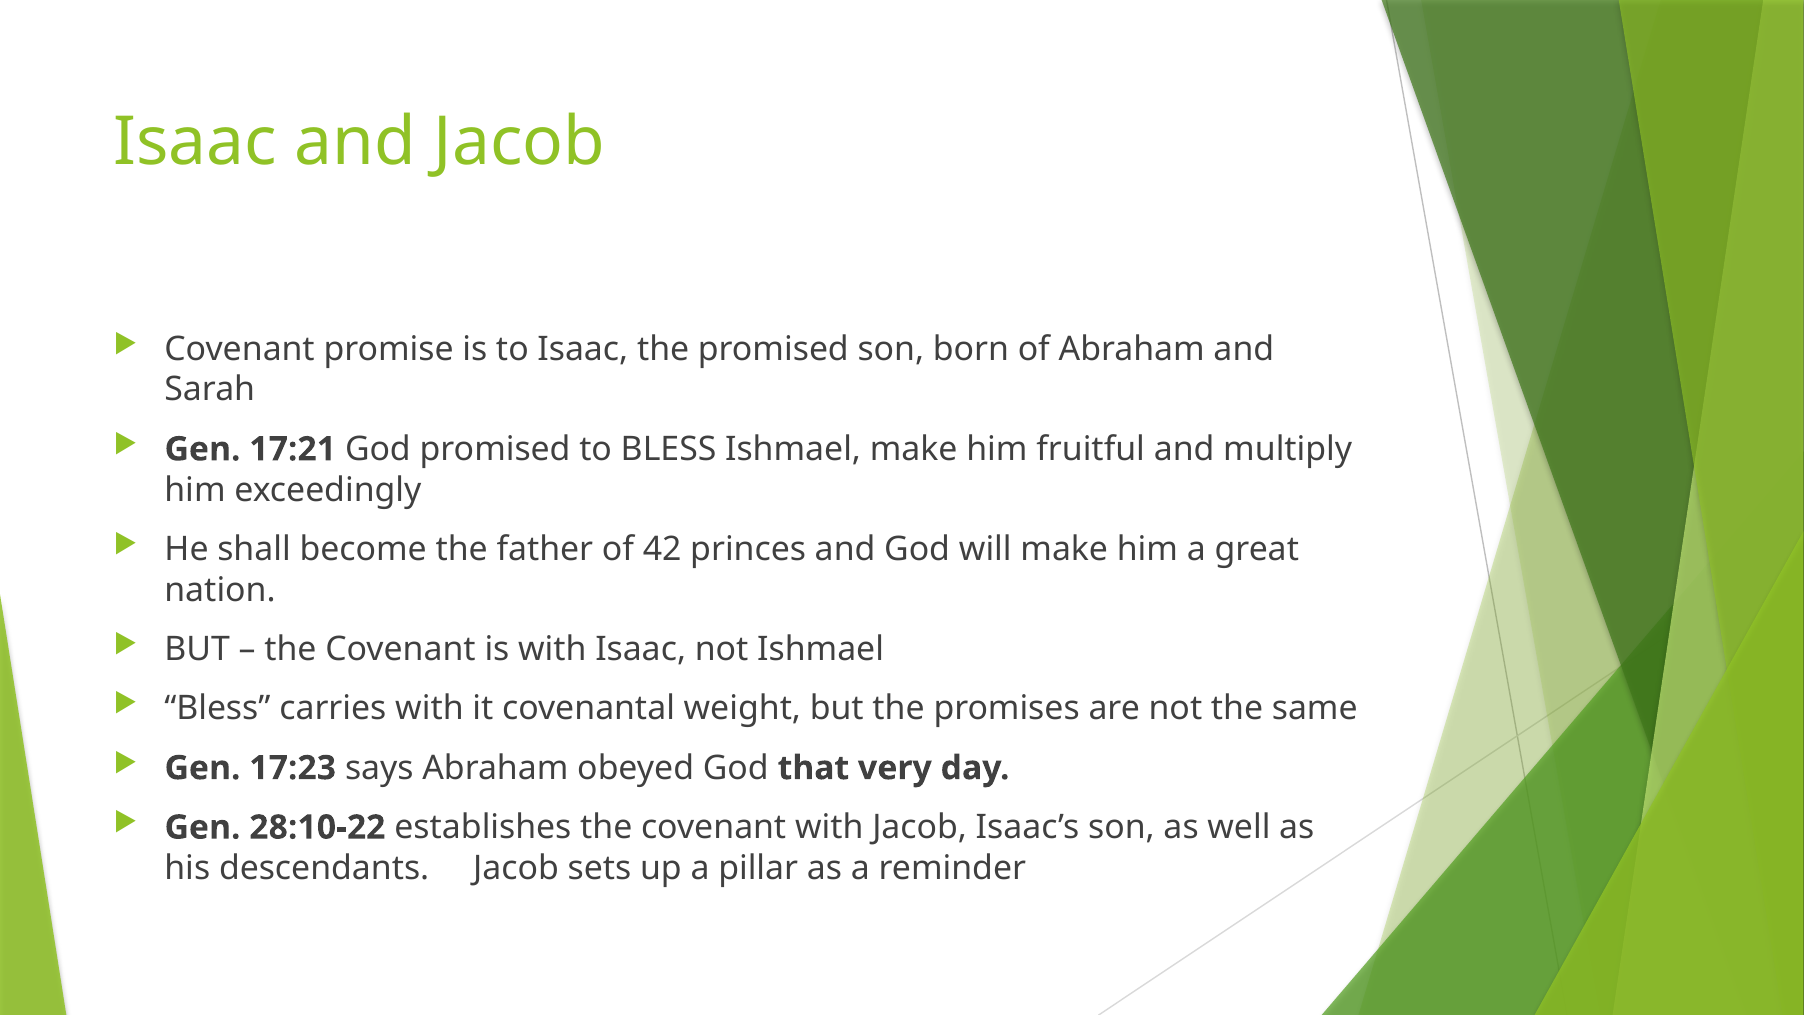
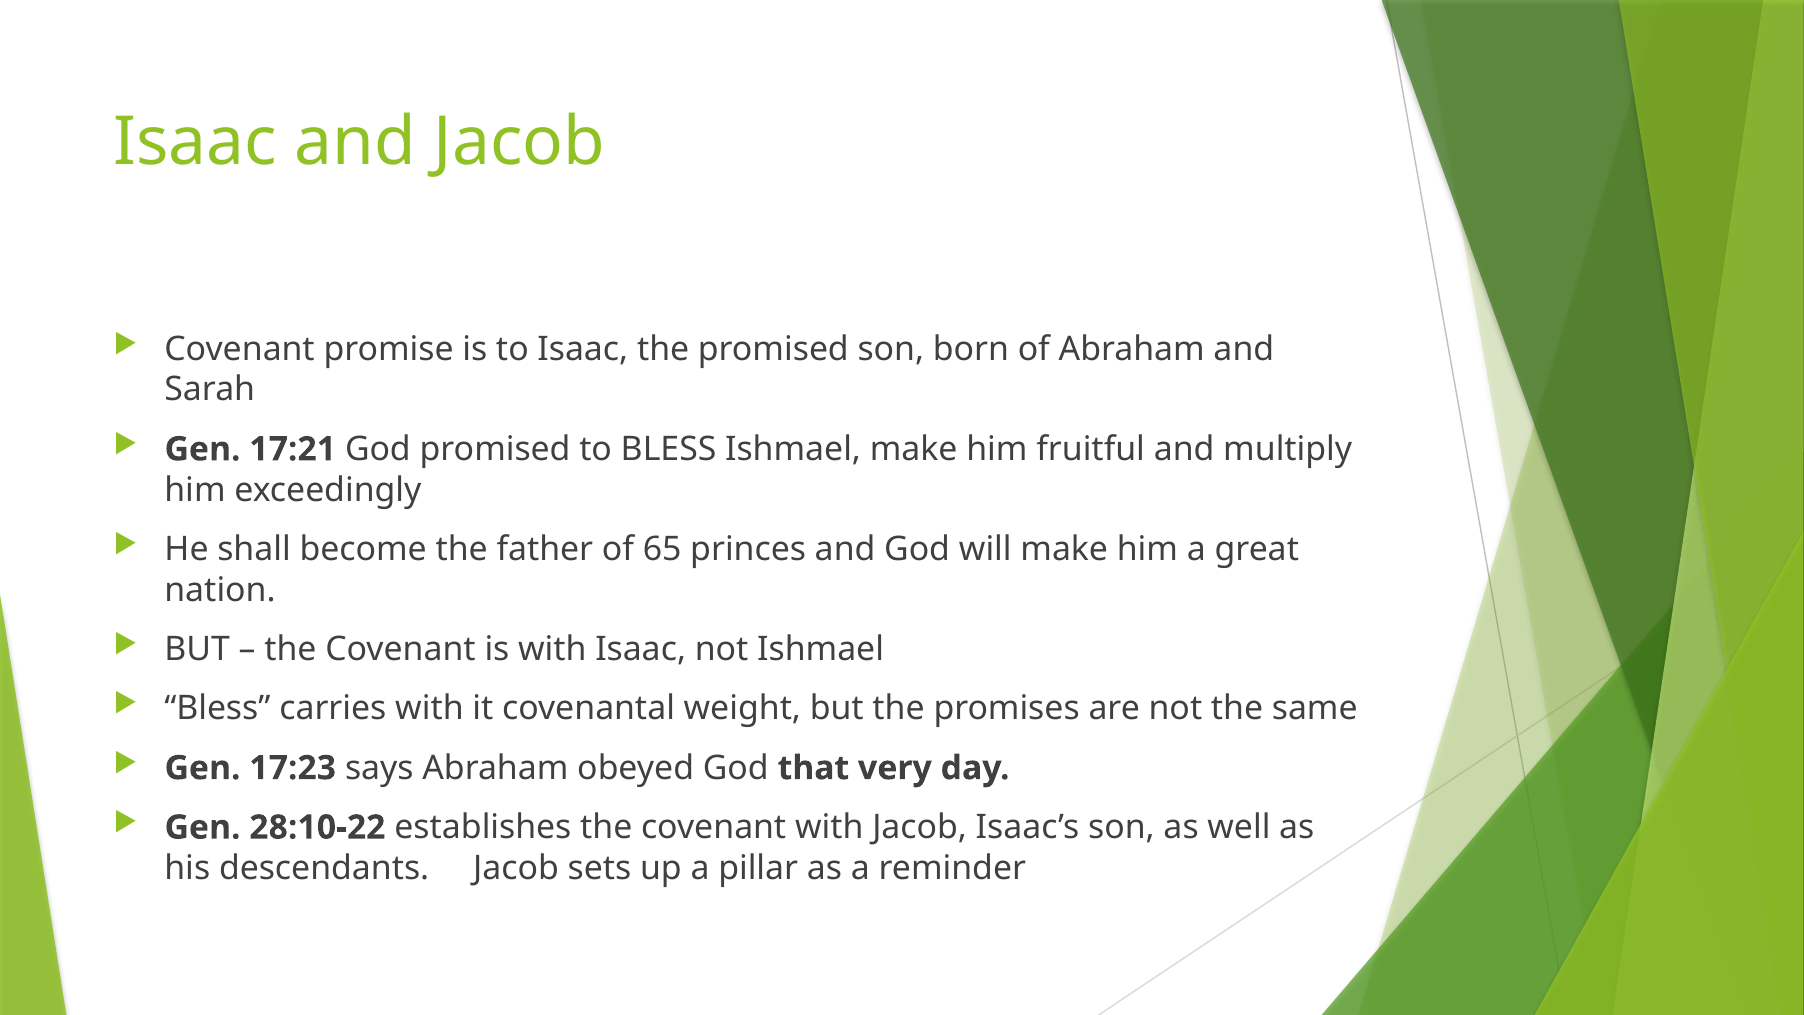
42: 42 -> 65
